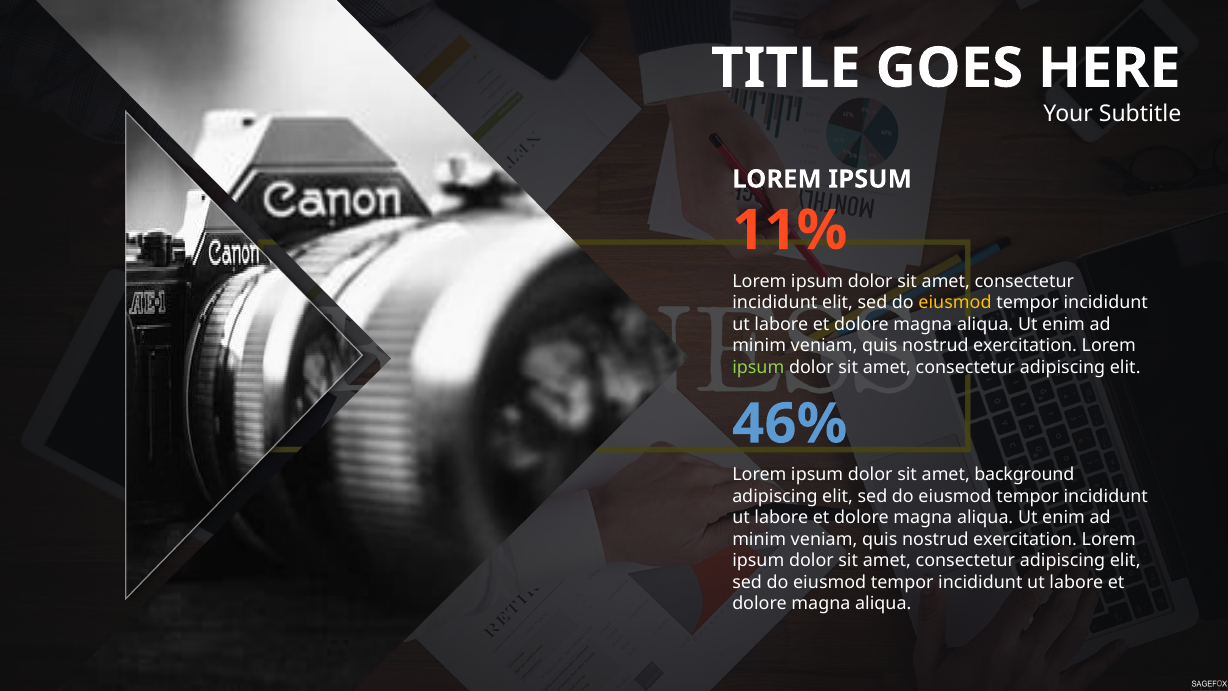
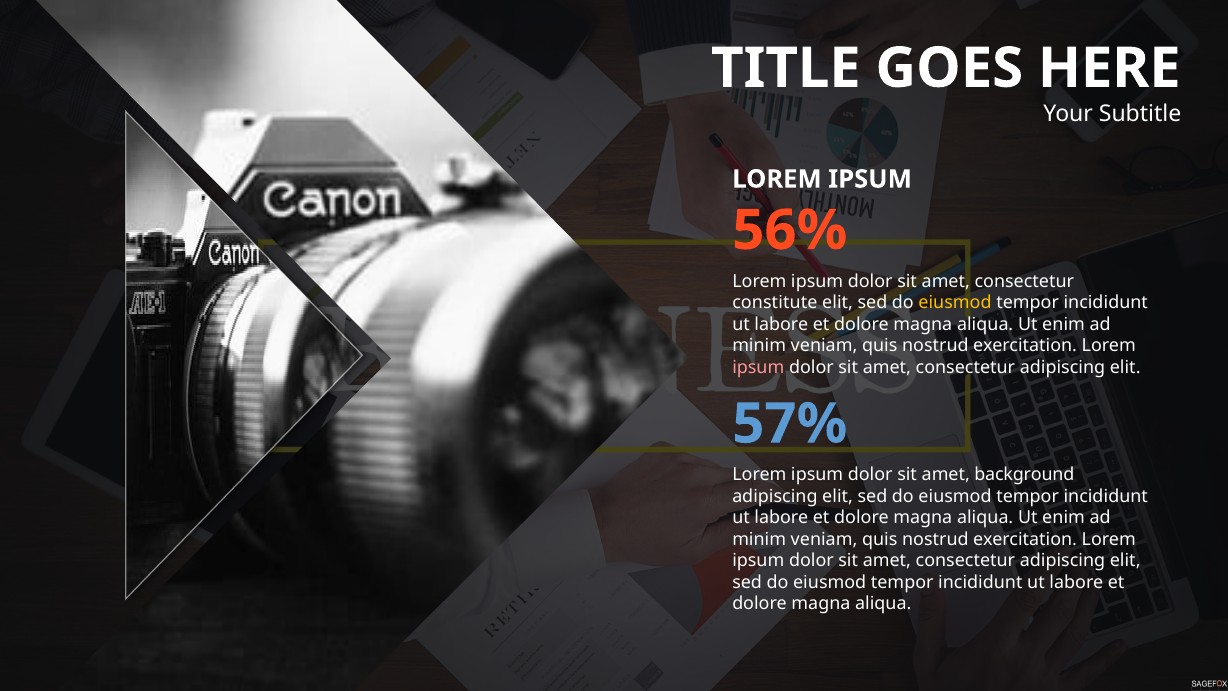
11%: 11% -> 56%
incididunt at (775, 303): incididunt -> constitute
ipsum at (758, 367) colour: light green -> pink
46%: 46% -> 57%
